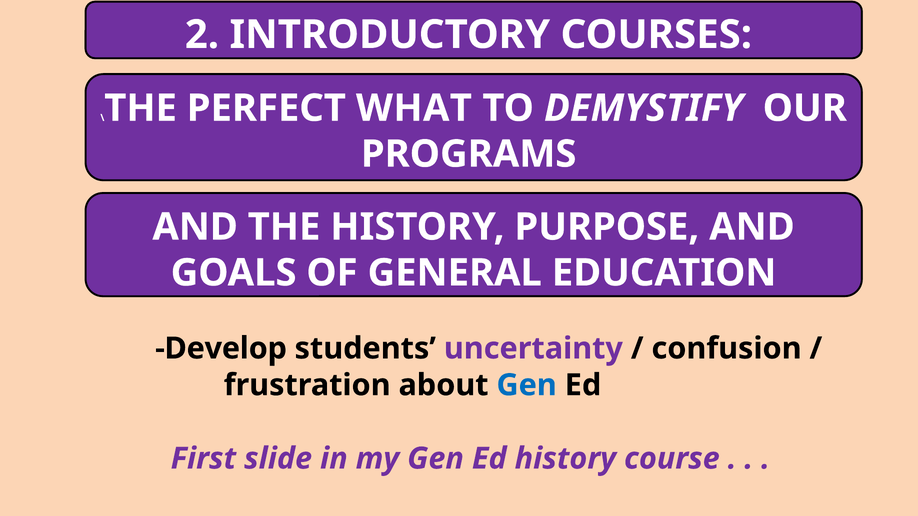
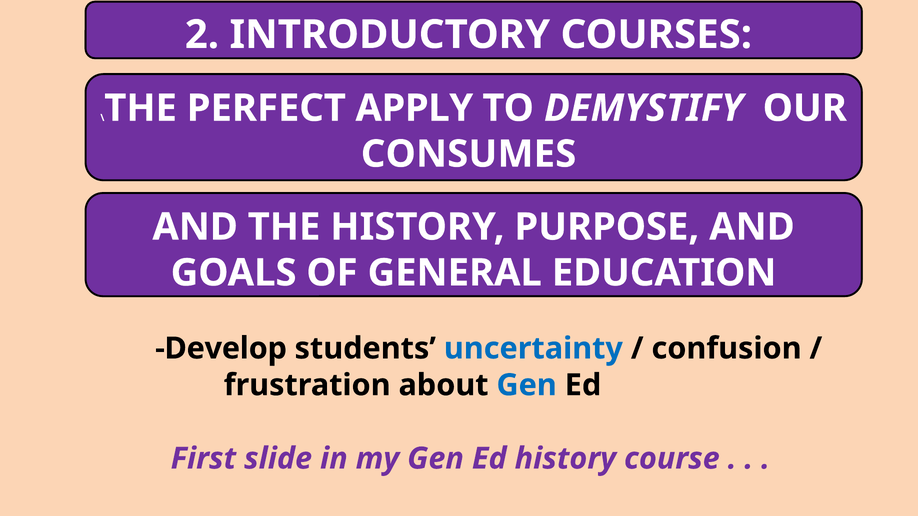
WHAT: WHAT -> APPLY
PROGRAMS: PROGRAMS -> CONSUMES
uncertainty colour: purple -> blue
